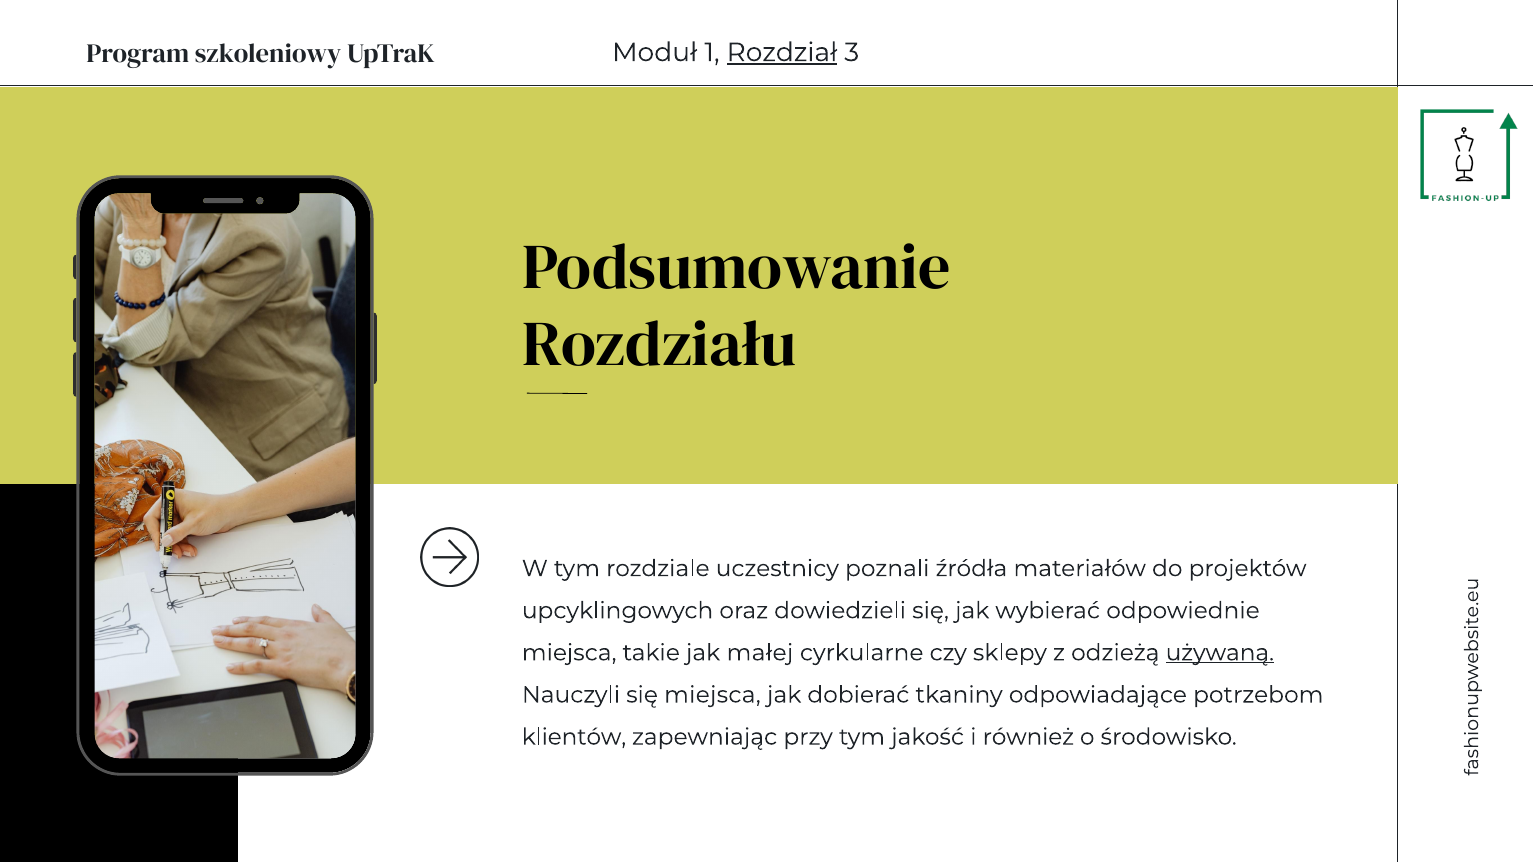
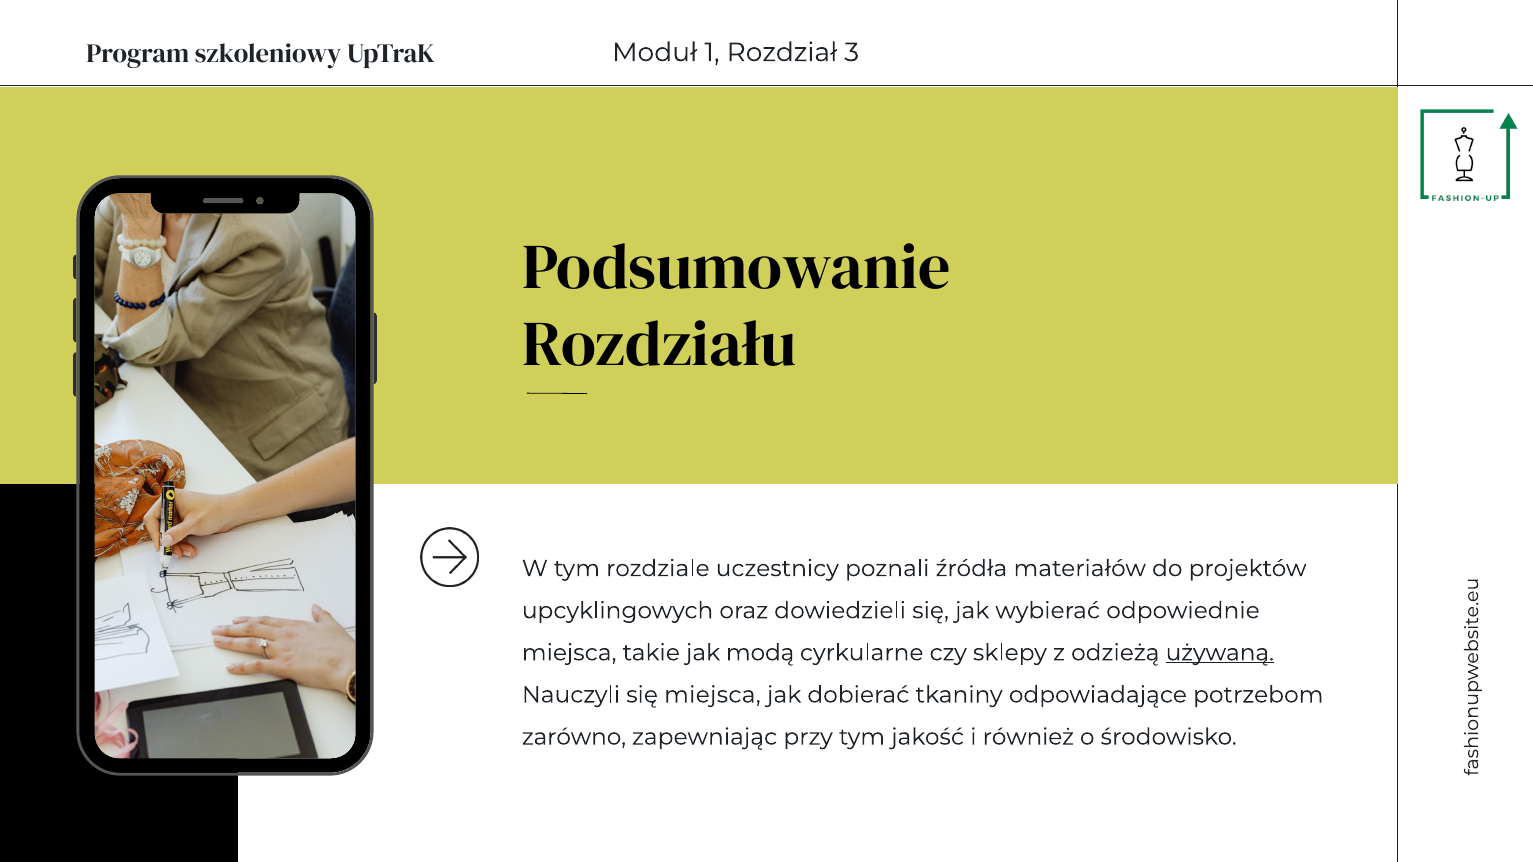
Rozdział underline: present -> none
małej: małej -> modą
klientów: klientów -> zarówno
